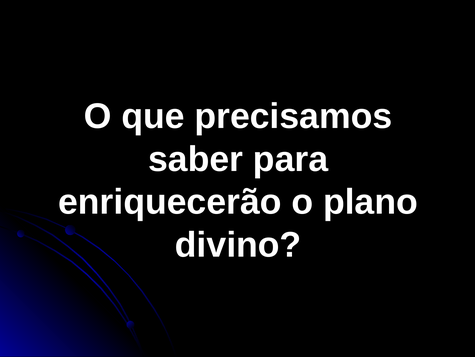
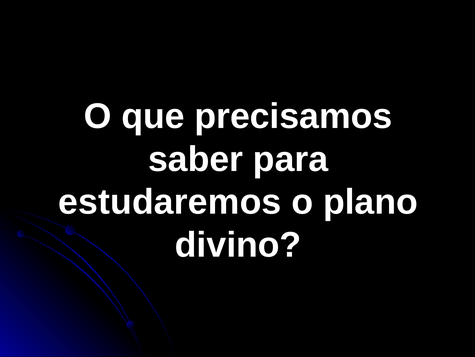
enriquecerão: enriquecerão -> estudaremos
